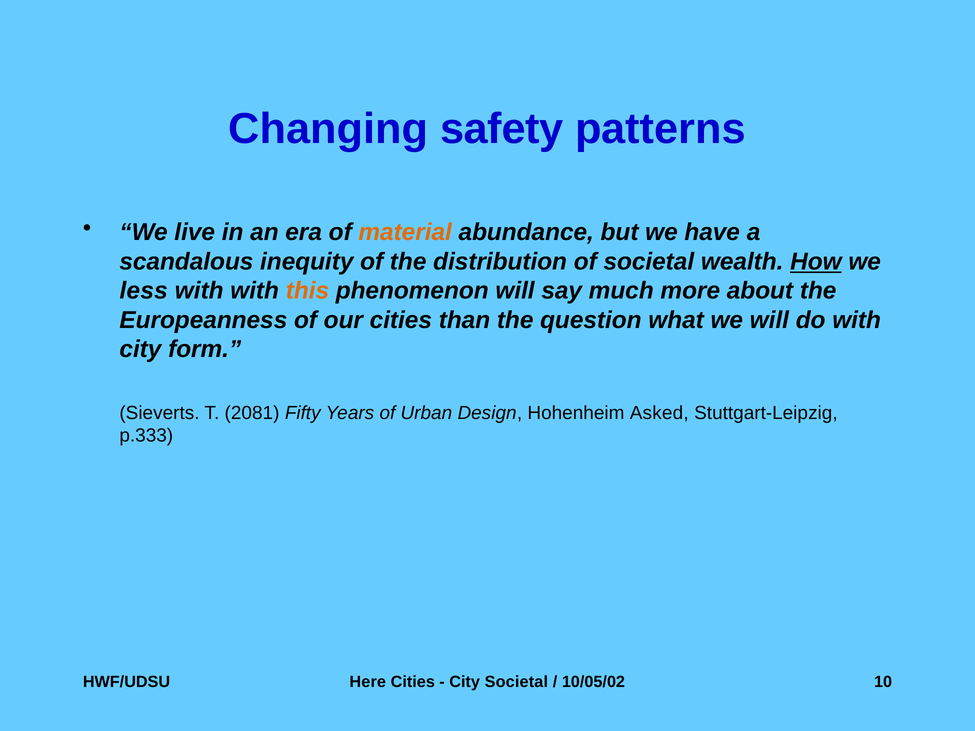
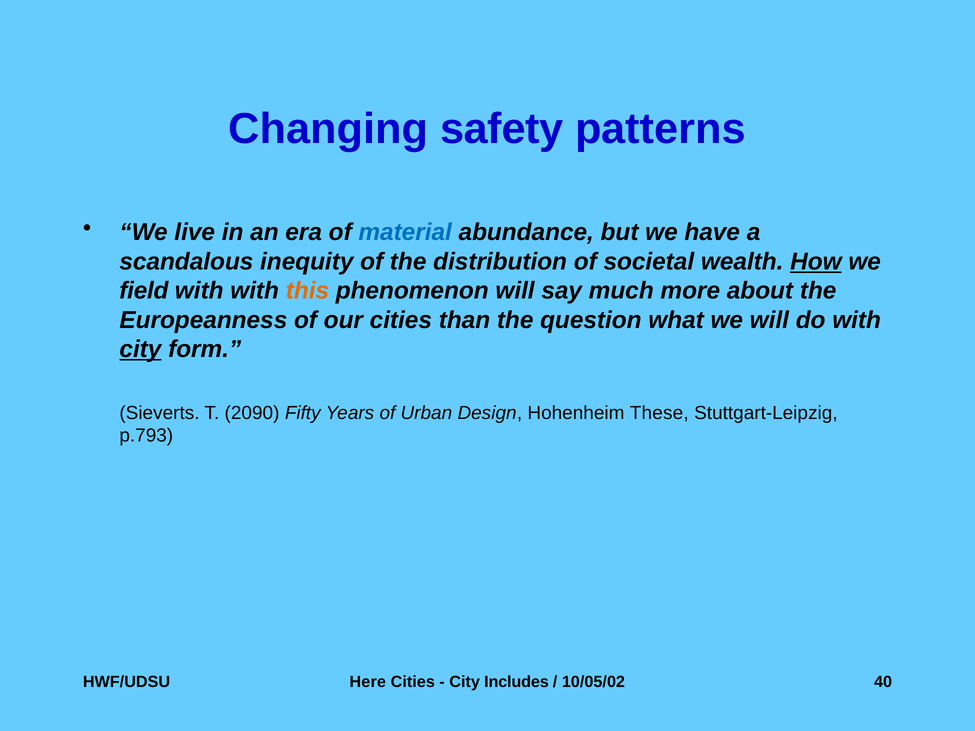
material colour: orange -> blue
less: less -> field
city at (140, 349) underline: none -> present
2081: 2081 -> 2090
Asked: Asked -> These
p.333: p.333 -> p.793
City Societal: Societal -> Includes
10: 10 -> 40
